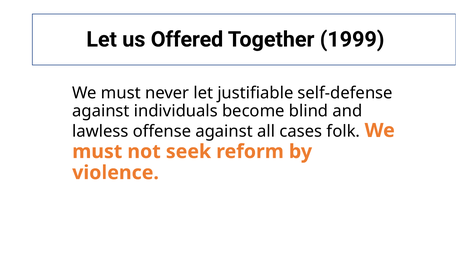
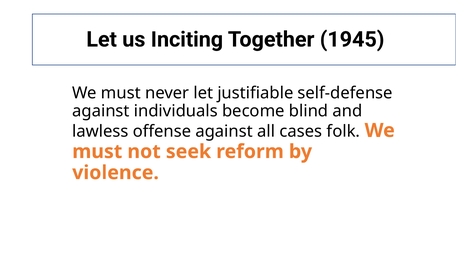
Offered: Offered -> Inciting
1999: 1999 -> 1945
